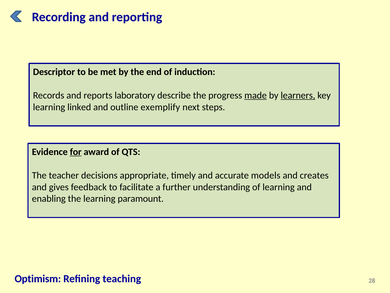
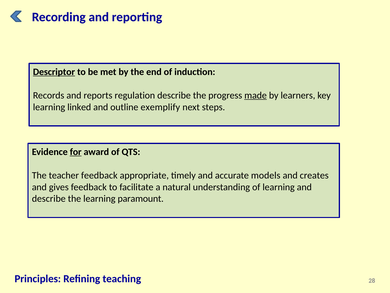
Descriptor underline: none -> present
laboratory: laboratory -> regulation
learners underline: present -> none
teacher decisions: decisions -> feedback
further: further -> natural
enabling at (49, 198): enabling -> describe
Optimism: Optimism -> Principles
